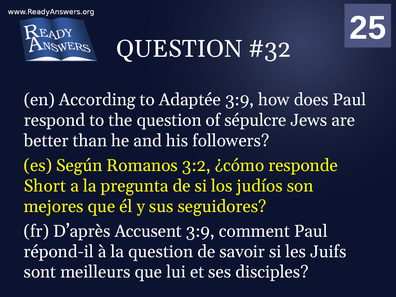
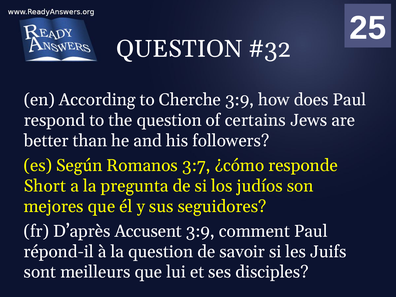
Adaptée: Adaptée -> Cherche
sépulcre: sépulcre -> certains
3:2: 3:2 -> 3:7
